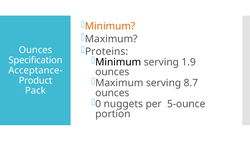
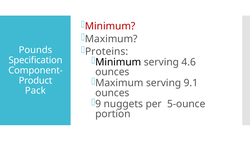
Minimum at (110, 26) colour: orange -> red
Ounces at (35, 50): Ounces -> Pounds
1.9: 1.9 -> 4.6
Acceptance-: Acceptance- -> Component-
8.7: 8.7 -> 9.1
0: 0 -> 9
